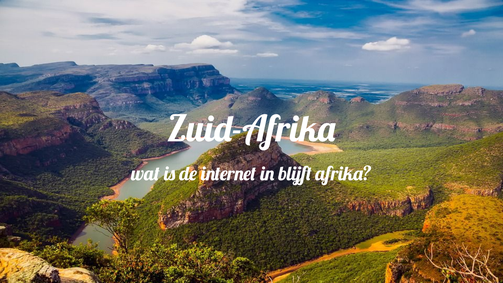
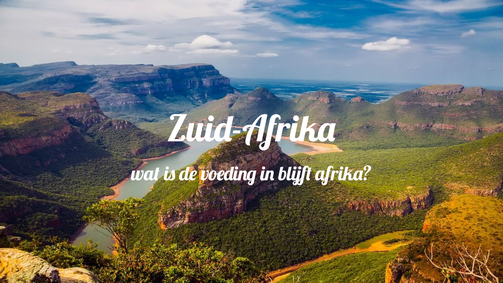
internet: internet -> voeding
